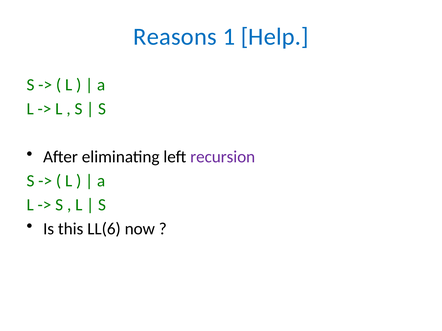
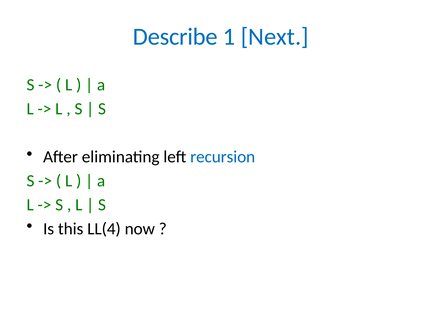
Reasons: Reasons -> Describe
Help: Help -> Next
recursion colour: purple -> blue
LL(6: LL(6 -> LL(4
